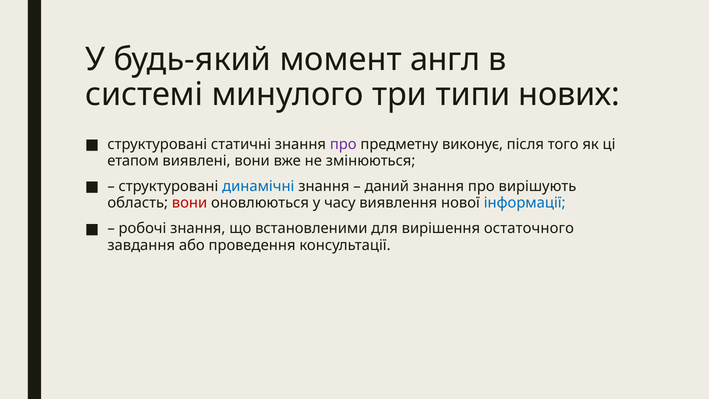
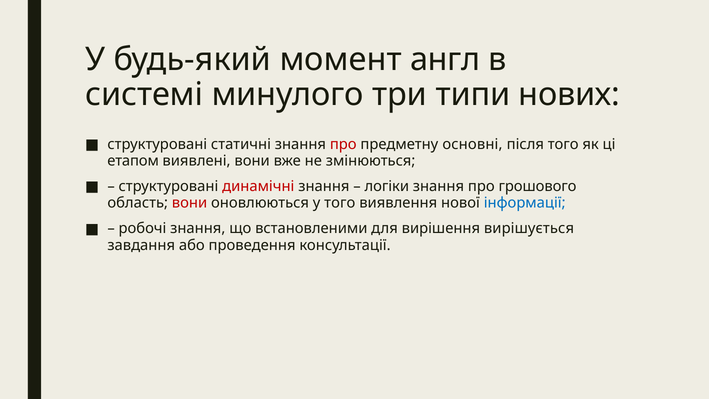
про at (343, 144) colour: purple -> red
виконує: виконує -> основні
динамічні colour: blue -> red
даний: даний -> логіки
вирішують: вирішують -> грошового
у часу: часу -> того
остаточного: остаточного -> вирішується
